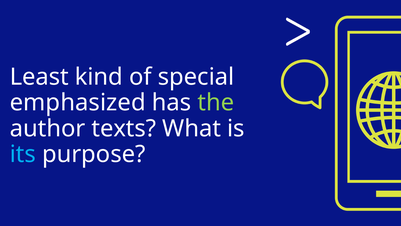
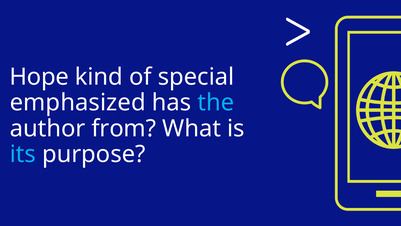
Least: Least -> Hope
the colour: light green -> light blue
texts: texts -> from
